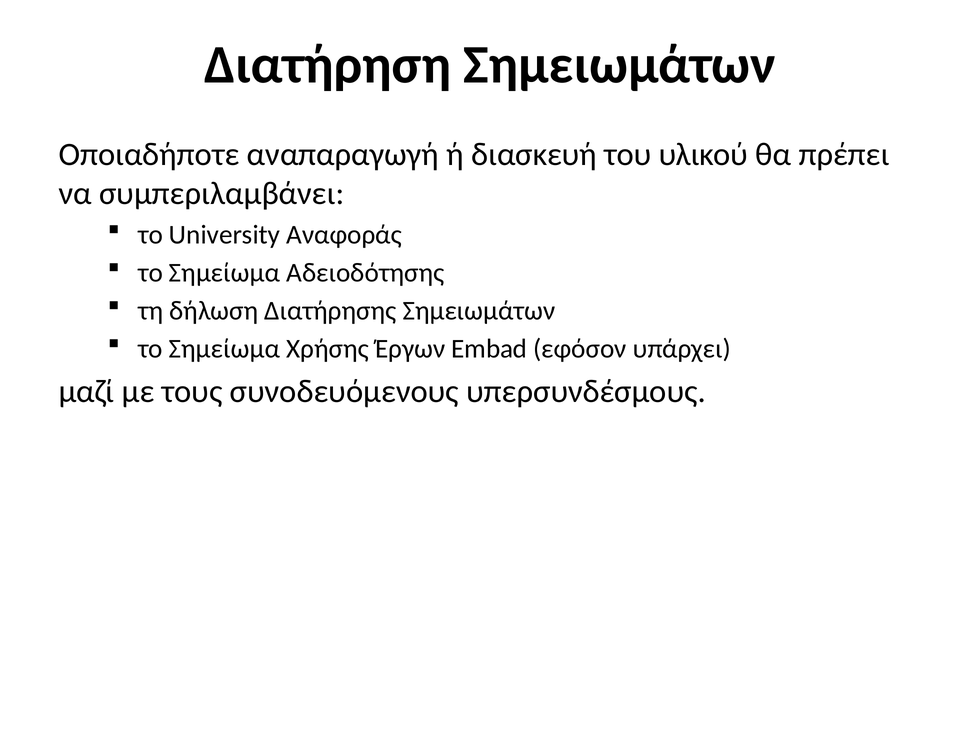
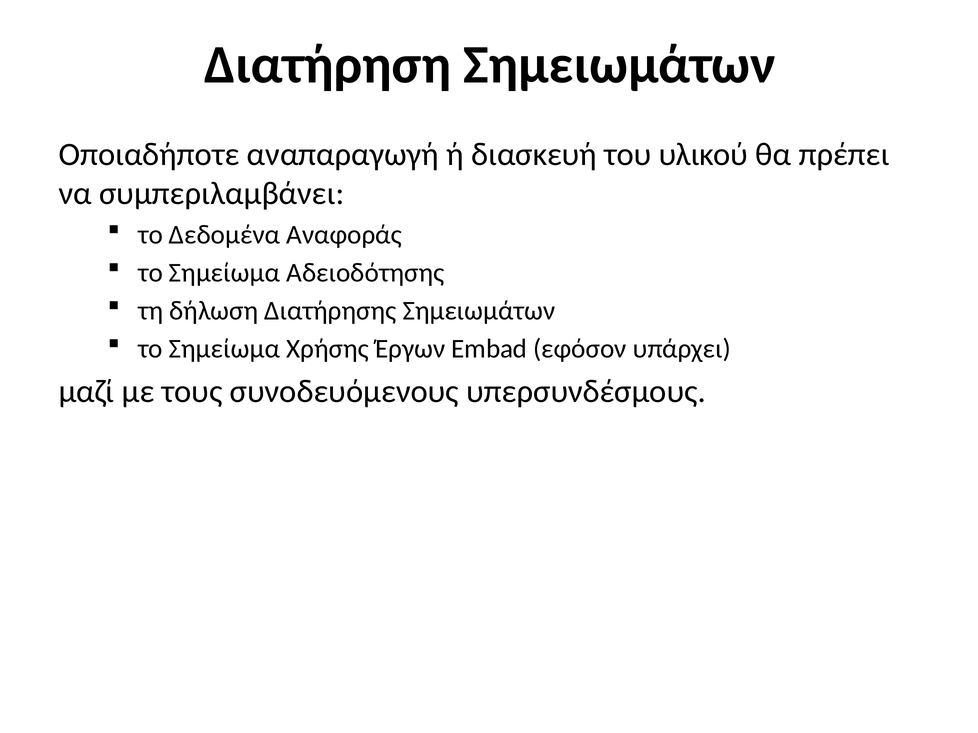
University: University -> Δεδομένα
